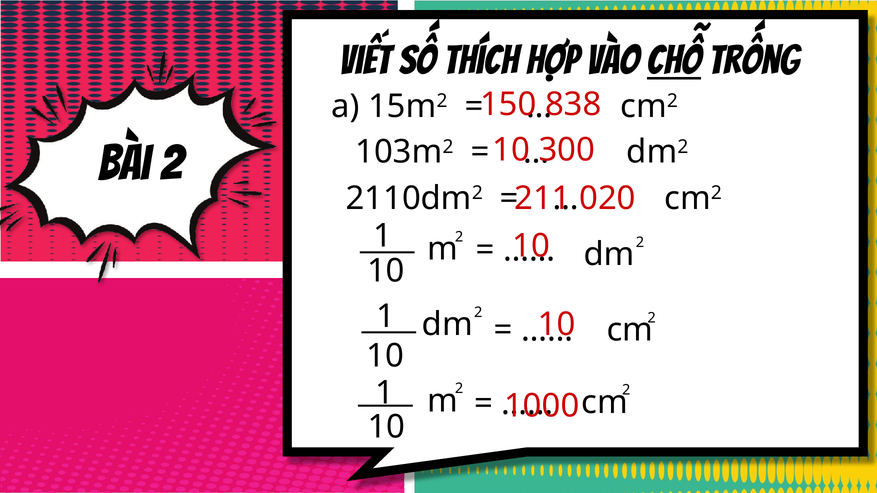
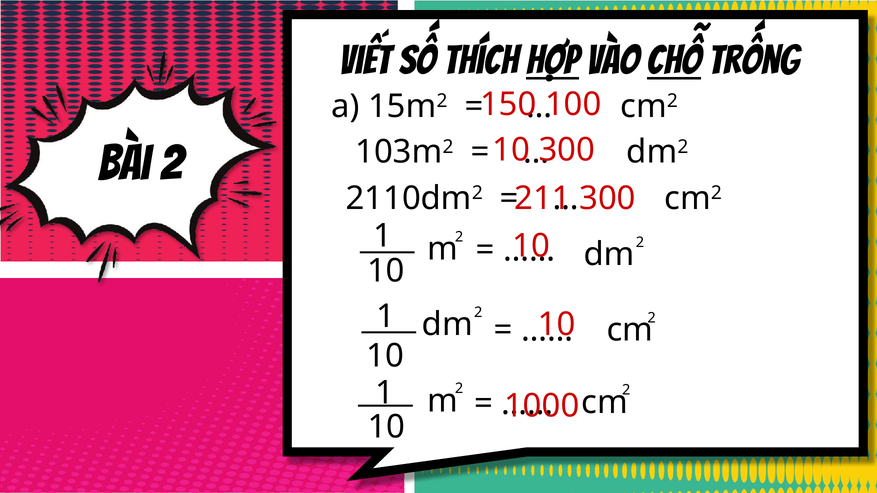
hợp underline: none -> present
838: 838 -> 100
020 at (607, 199): 020 -> 300
